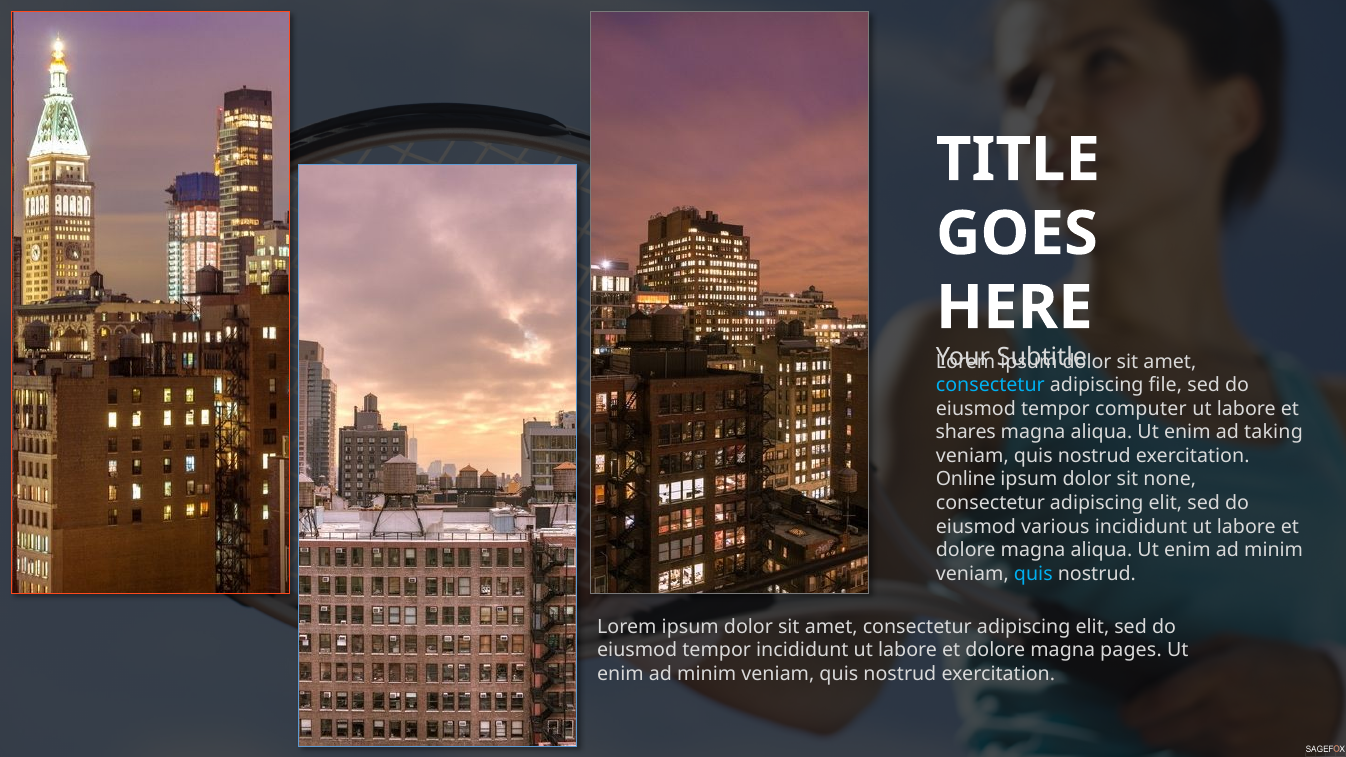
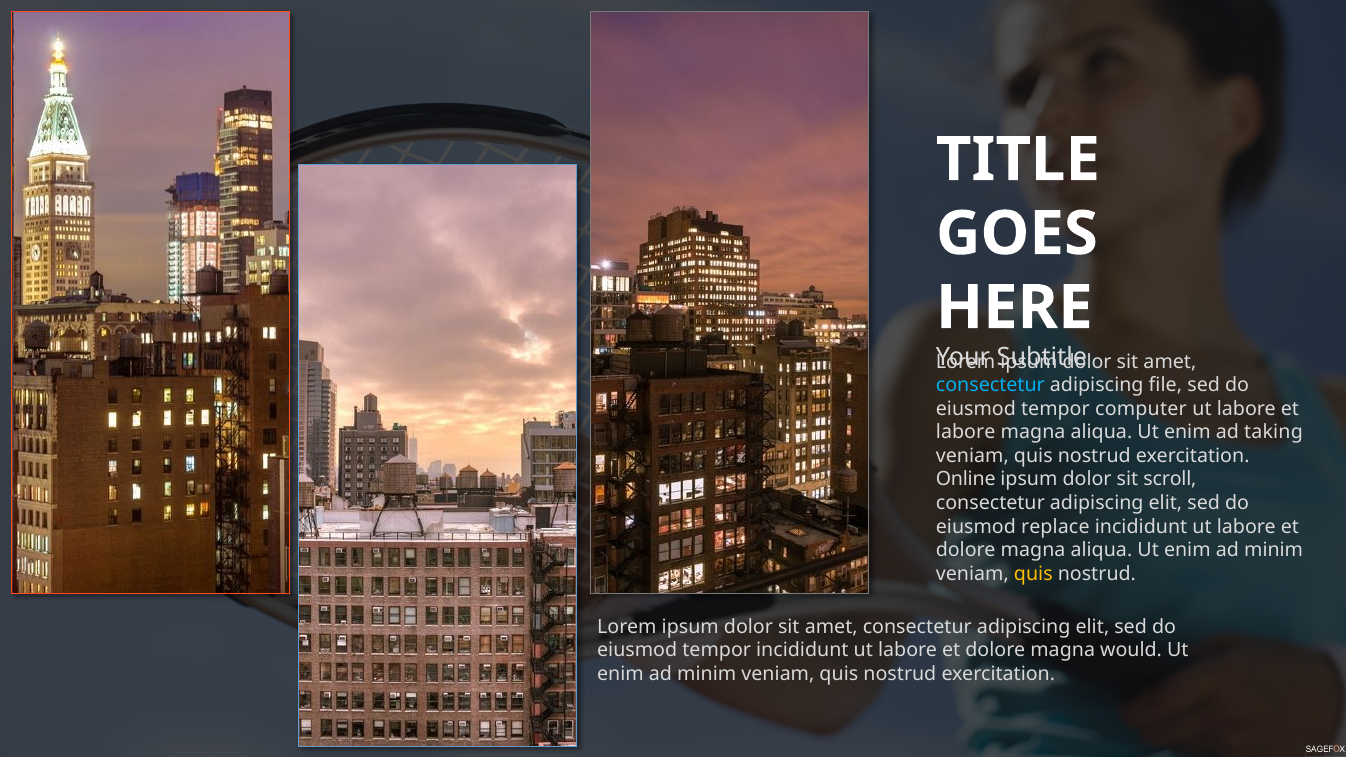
shares at (966, 432): shares -> labore
none: none -> scroll
various: various -> replace
quis at (1033, 574) colour: light blue -> yellow
pages: pages -> would
